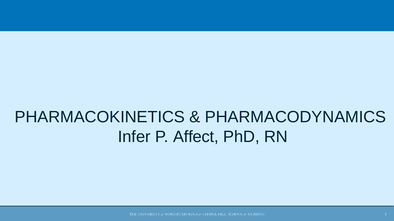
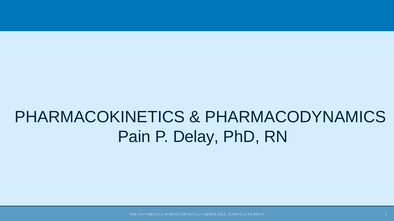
Infer: Infer -> Pain
Affect: Affect -> Delay
